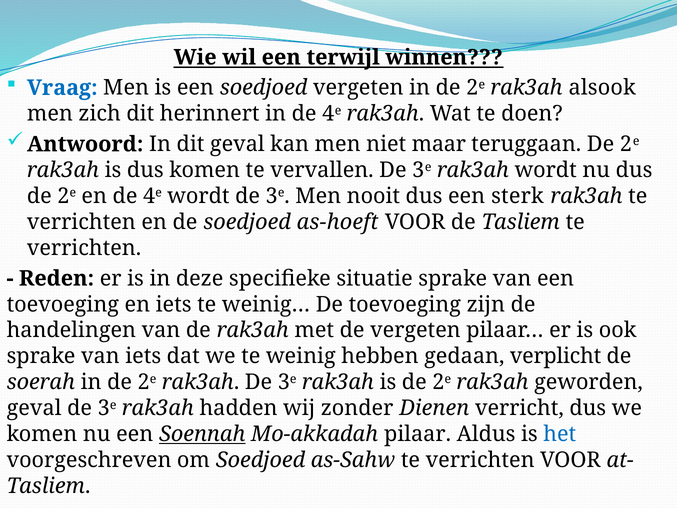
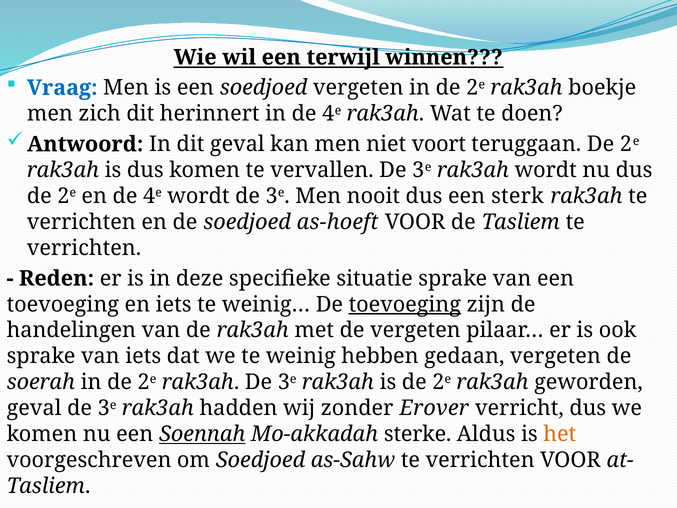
alsook: alsook -> boekje
maar: maar -> voort
toevoeging at (405, 304) underline: none -> present
gedaan verplicht: verplicht -> vergeten
Dienen: Dienen -> Erover
pilaar: pilaar -> sterke
het colour: blue -> orange
